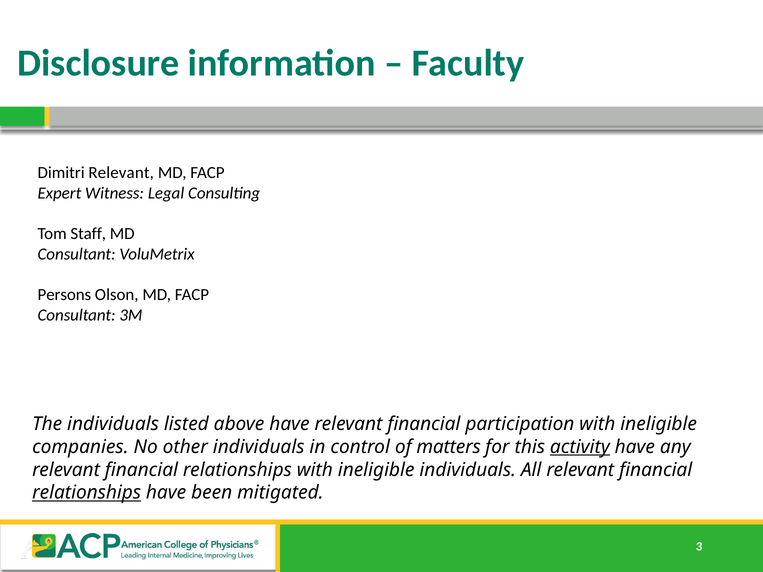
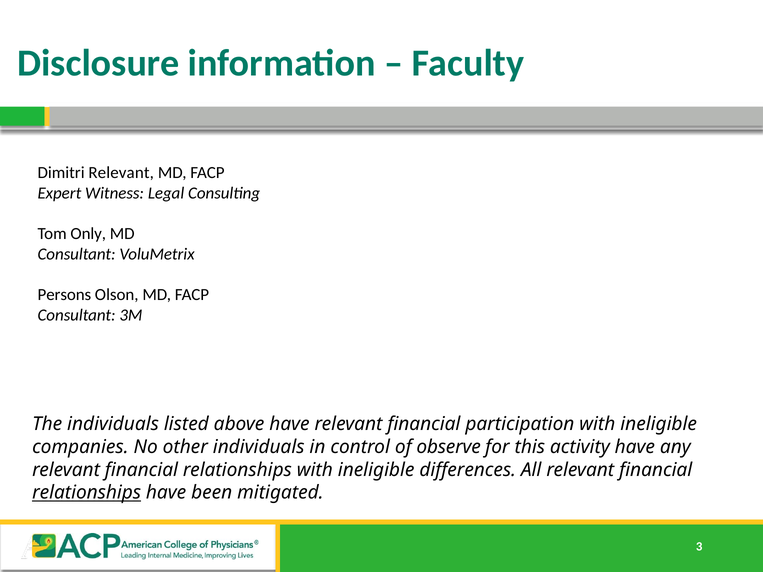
Staff: Staff -> Only
matters: matters -> observe
activity underline: present -> none
ineligible individuals: individuals -> differences
